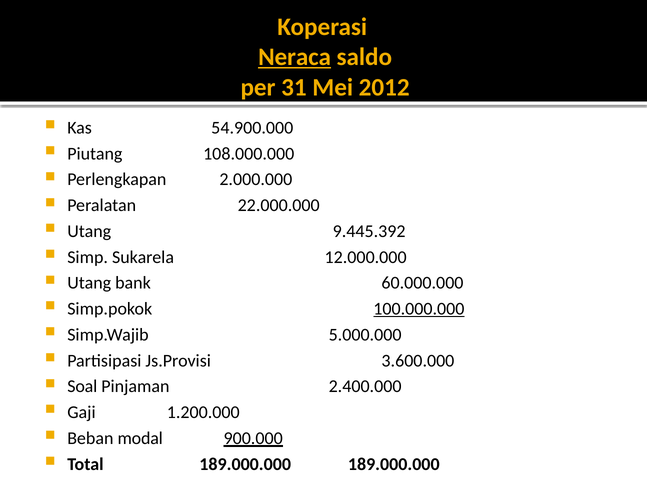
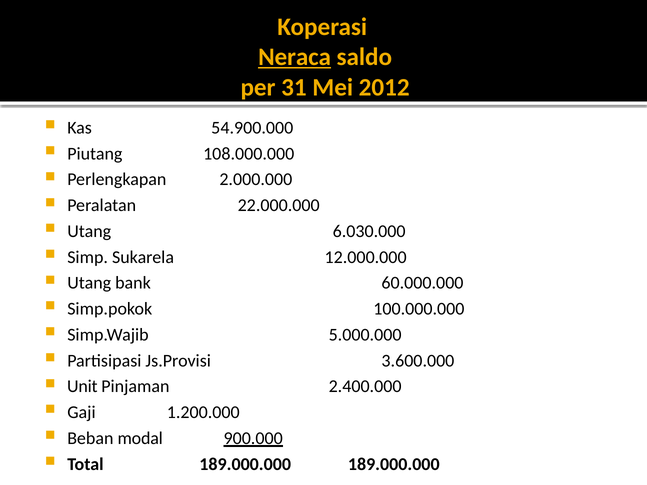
9.445.392: 9.445.392 -> 6.030.000
100.000.000 underline: present -> none
Soal: Soal -> Unit
